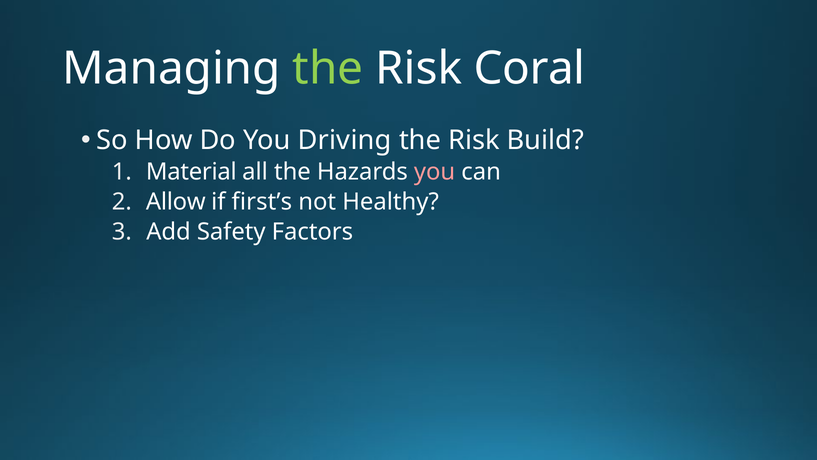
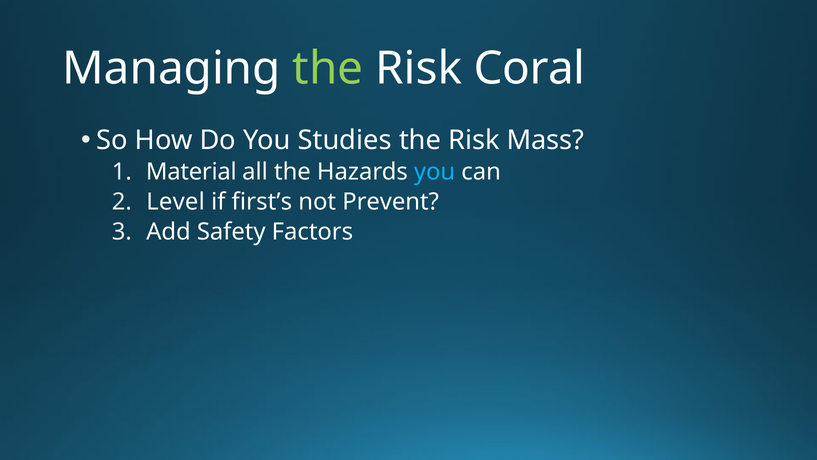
Driving: Driving -> Studies
Build: Build -> Mass
you at (435, 172) colour: pink -> light blue
Allow: Allow -> Level
Healthy: Healthy -> Prevent
